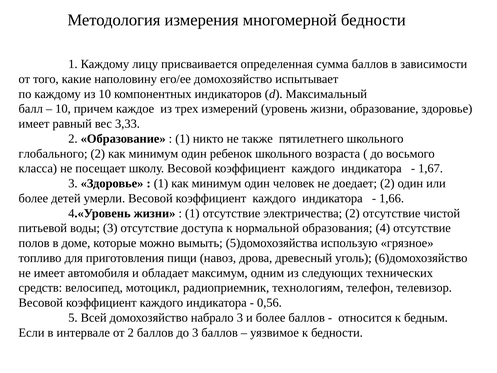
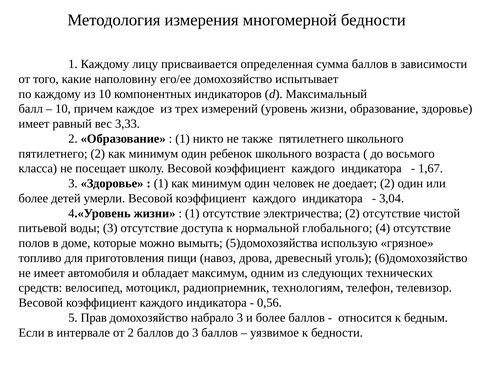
глобального at (53, 154): глобального -> пятилетнего
1,66: 1,66 -> 3,04
образования: образования -> глобального
Всей: Всей -> Прав
